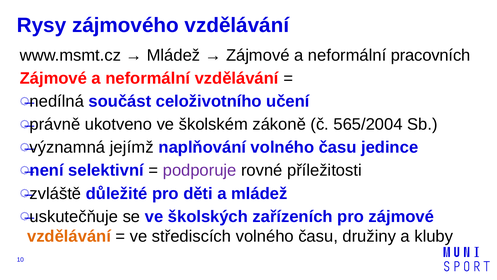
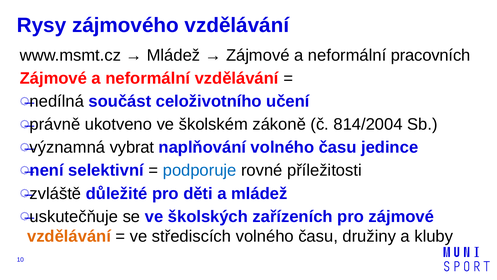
565/2004: 565/2004 -> 814/2004
jejímž: jejímž -> vybrat
podporuje colour: purple -> blue
